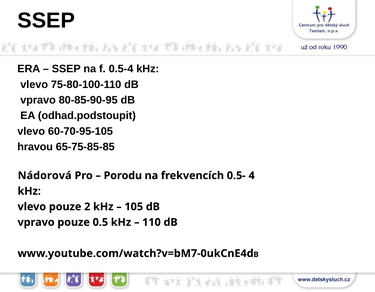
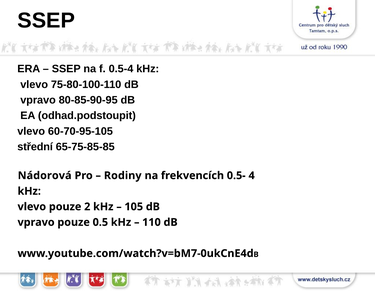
hravou: hravou -> střední
Porodu: Porodu -> Rodiny
